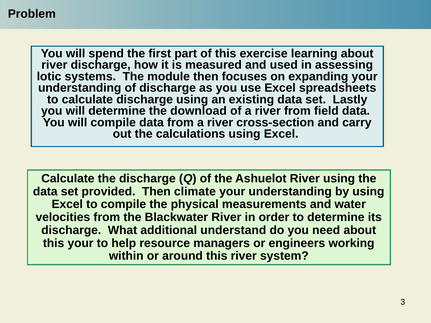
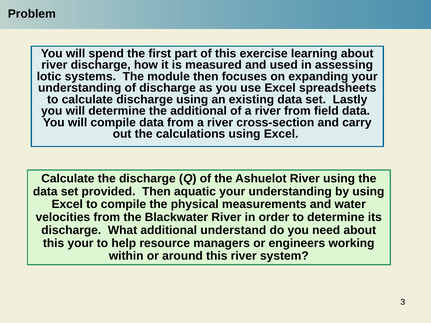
the download: download -> additional
climate: climate -> aquatic
